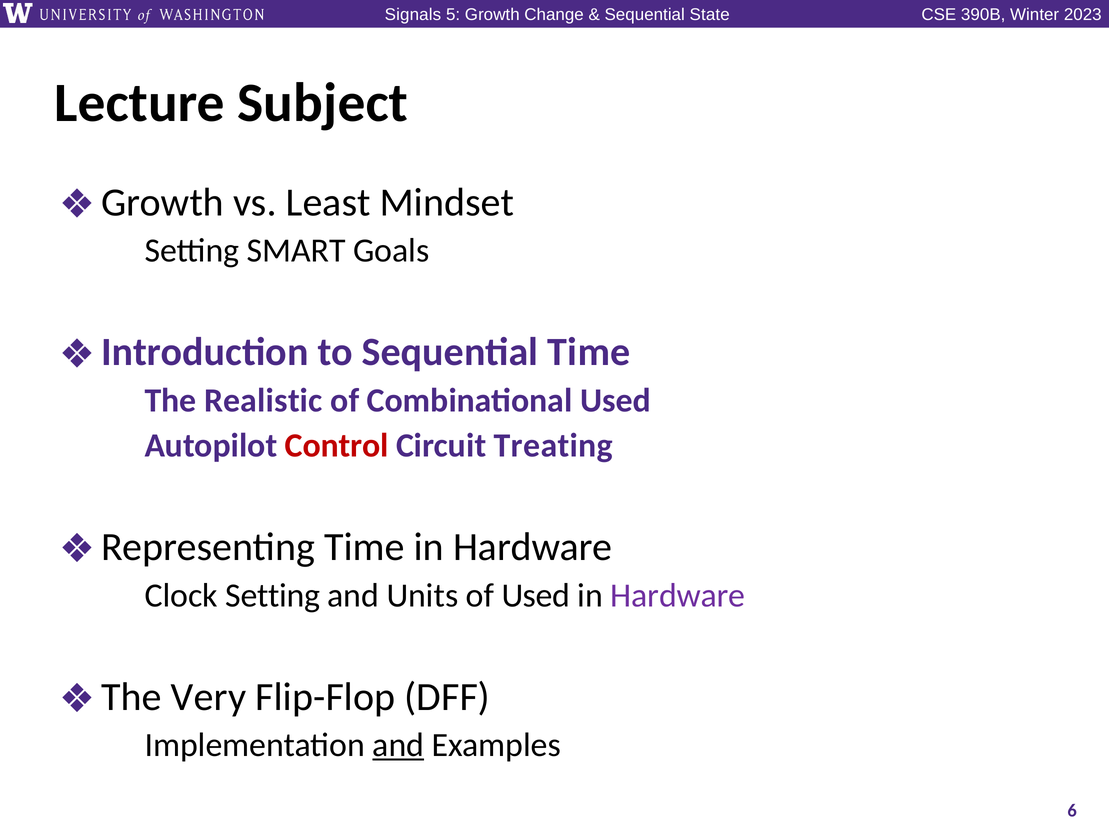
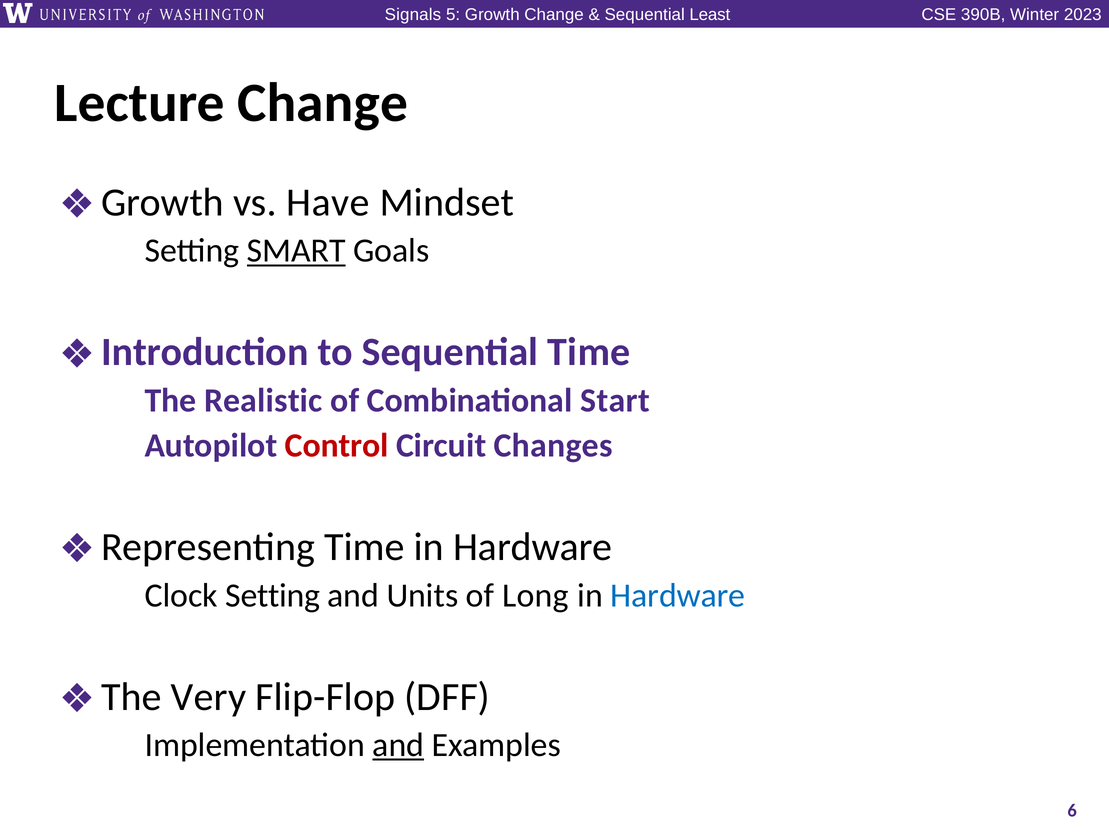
State: State -> Least
Lecture Subject: Subject -> Change
Least: Least -> Have
SMART underline: none -> present
Combinational Used: Used -> Start
Treating: Treating -> Changes
of Used: Used -> Long
Hardware at (678, 595) colour: purple -> blue
